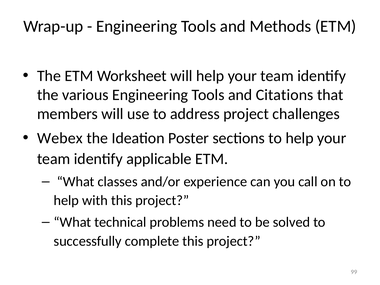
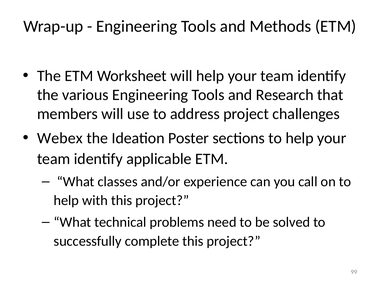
Citations: Citations -> Research
